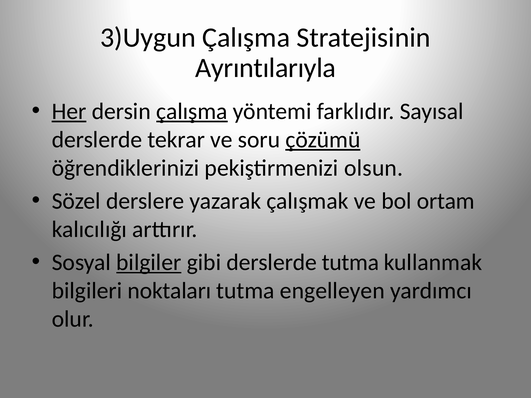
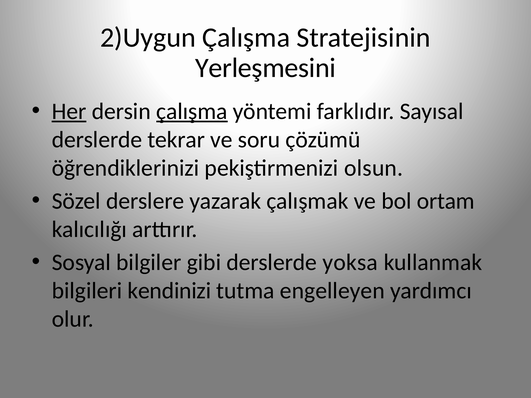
3)Uygun: 3)Uygun -> 2)Uygun
Ayrıntılarıyla: Ayrıntılarıyla -> Yerleşmesini
çözümü underline: present -> none
bilgiler underline: present -> none
derslerde tutma: tutma -> yoksa
noktaları: noktaları -> kendinizi
